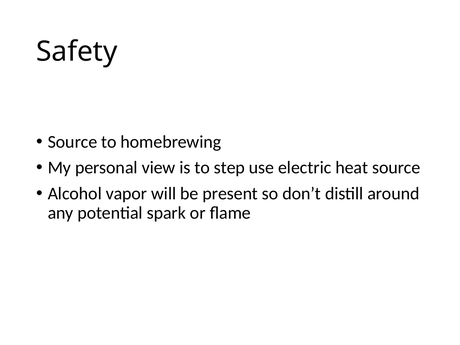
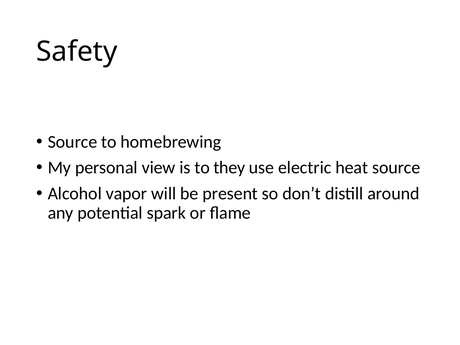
step: step -> they
